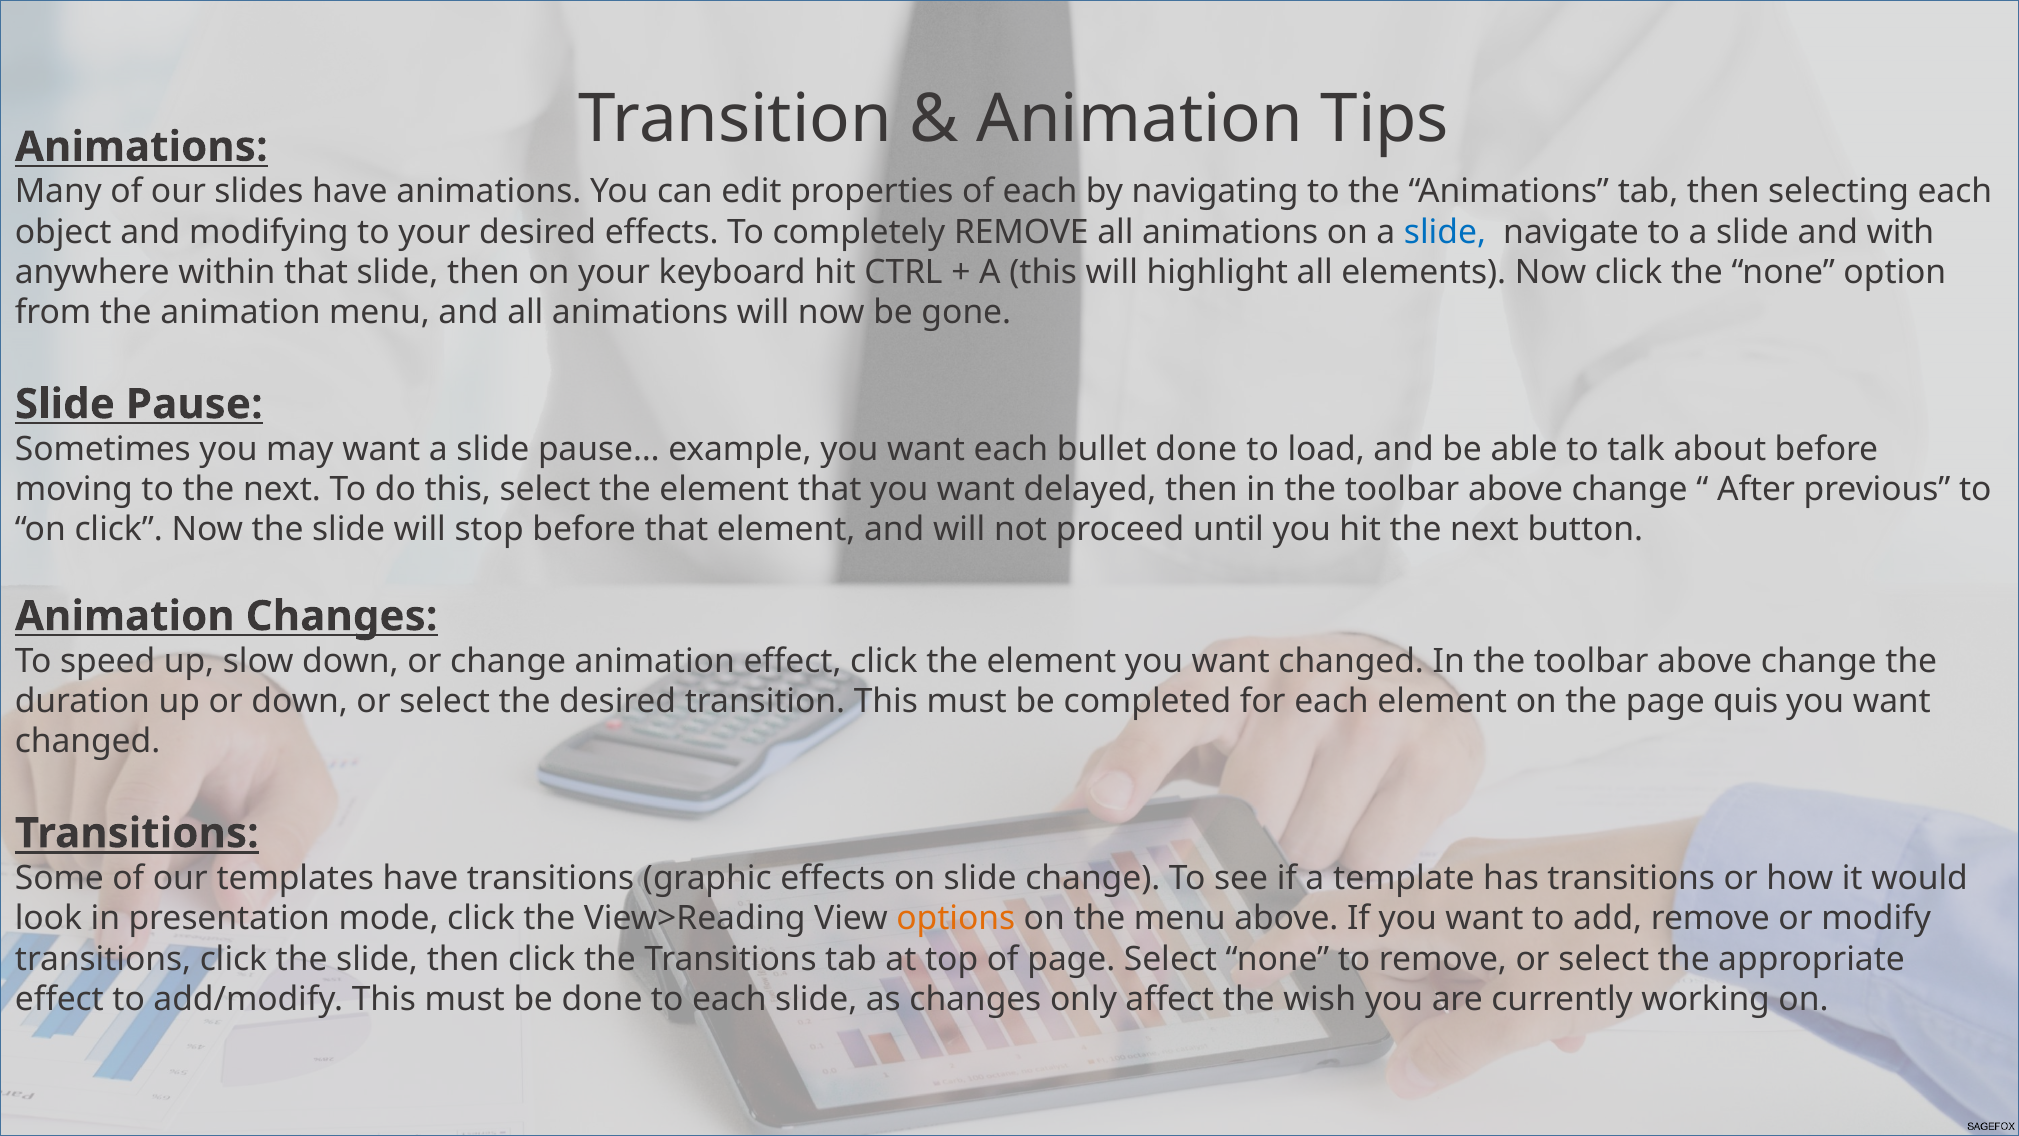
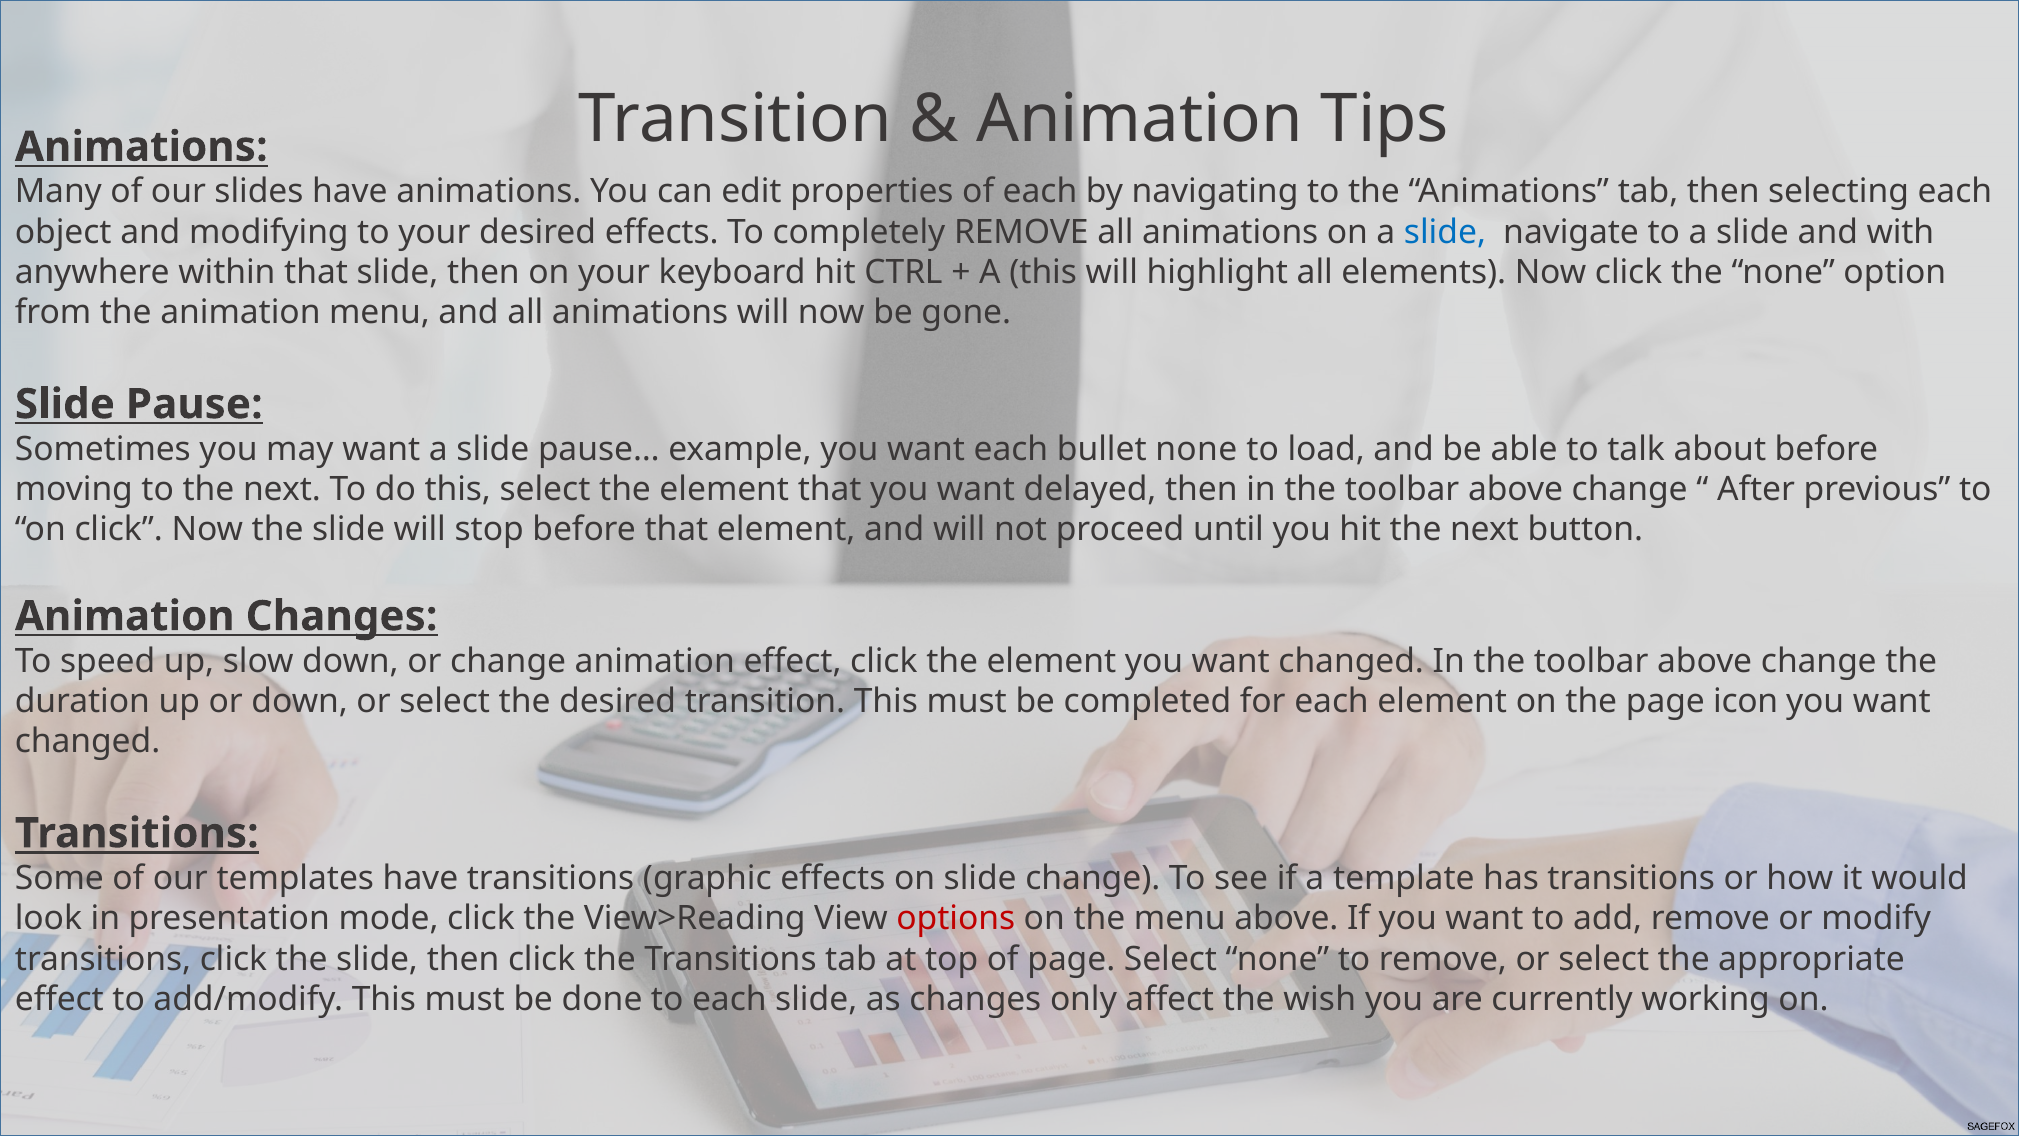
bullet done: done -> none
quis: quis -> icon
options colour: orange -> red
